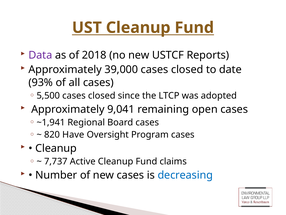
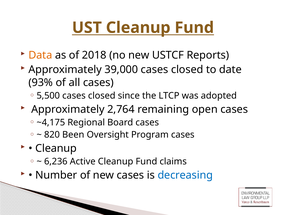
Data colour: purple -> orange
9,041: 9,041 -> 2,764
~1,941: ~1,941 -> ~4,175
Have: Have -> Been
7,737: 7,737 -> 6,236
